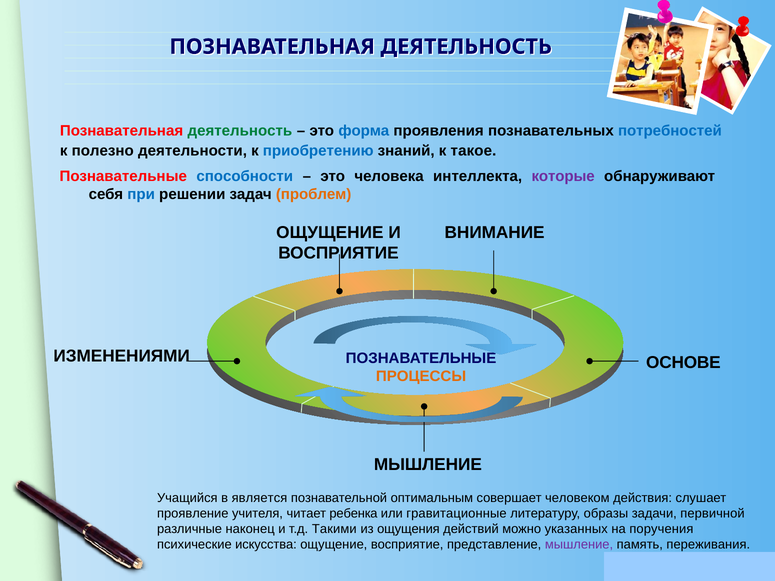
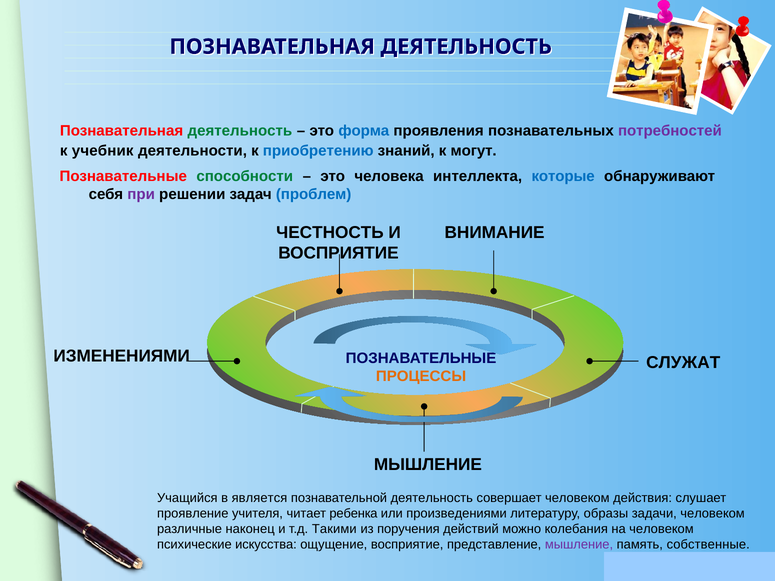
потребностей colour: blue -> purple
полезно: полезно -> учебник
такое: такое -> могут
способности colour: blue -> green
которые colour: purple -> blue
при colour: blue -> purple
проблем colour: orange -> blue
ОЩУЩЕНИЕ at (330, 233): ОЩУЩЕНИЕ -> ЧЕСТНОСТЬ
ОСНОВЕ: ОСНОВЕ -> СЛУЖАТ
познавательной оптимальным: оптимальным -> деятельность
гравитационные: гравитационные -> произведениями
задачи первичной: первичной -> человеком
ощущения: ощущения -> поручения
указанных: указанных -> колебания
на поручения: поручения -> человеком
переживания: переживания -> собственные
